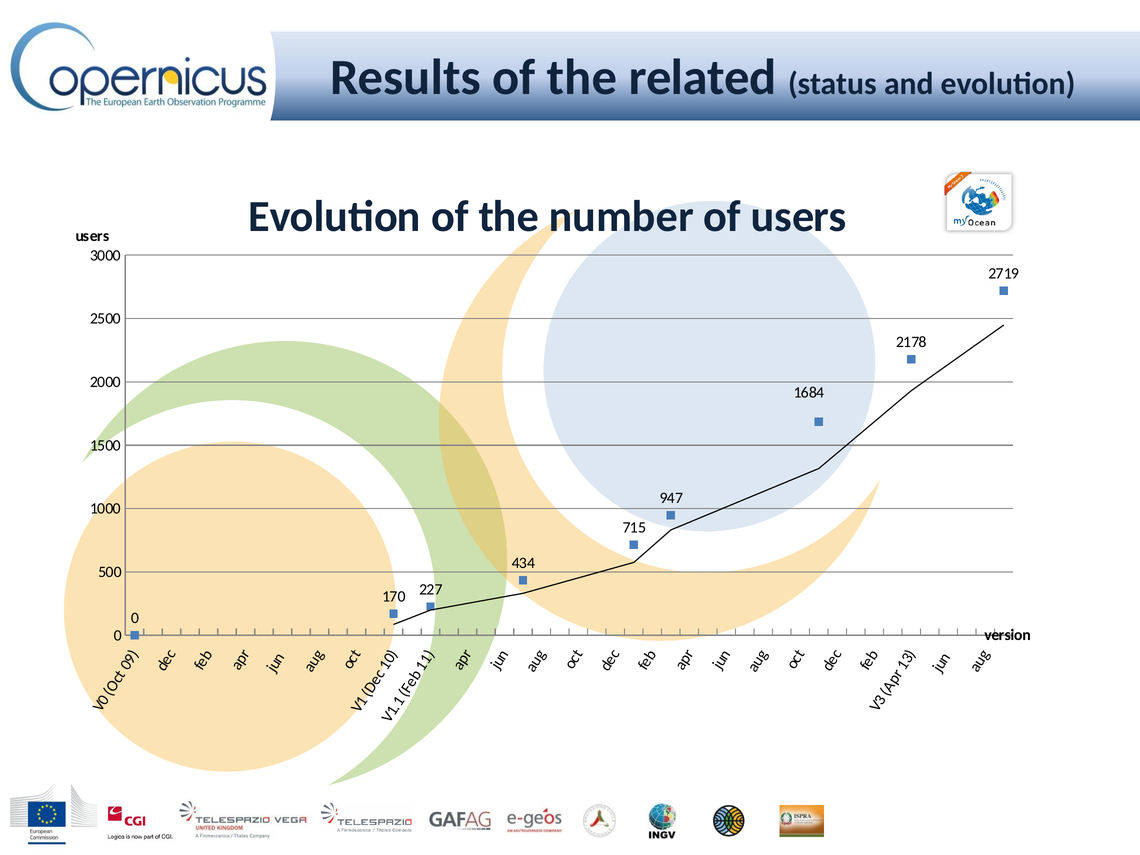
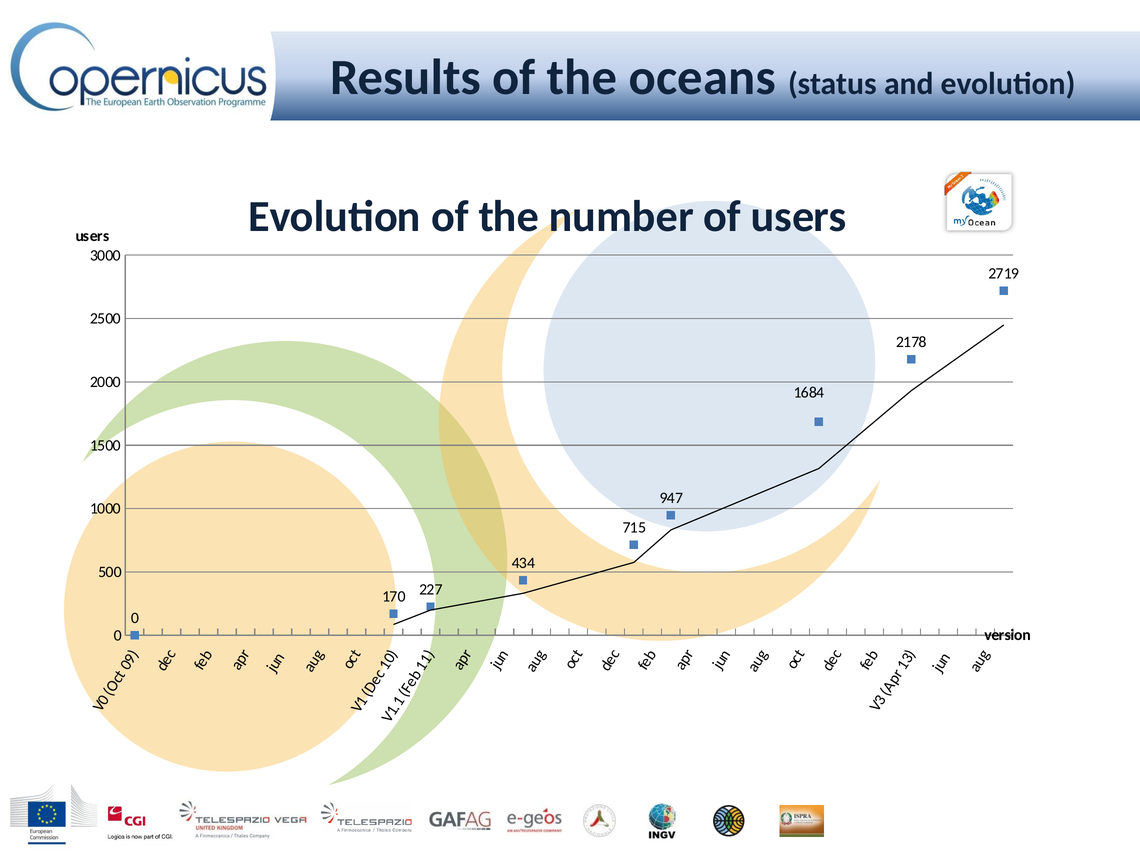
related: related -> oceans
